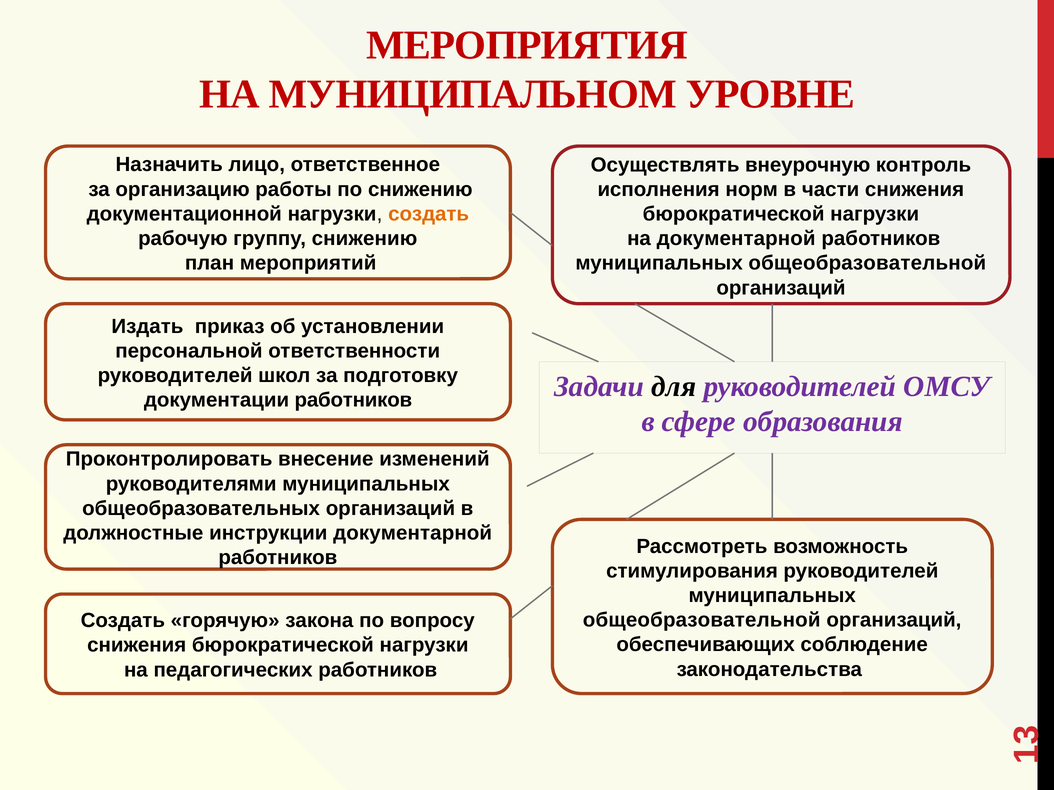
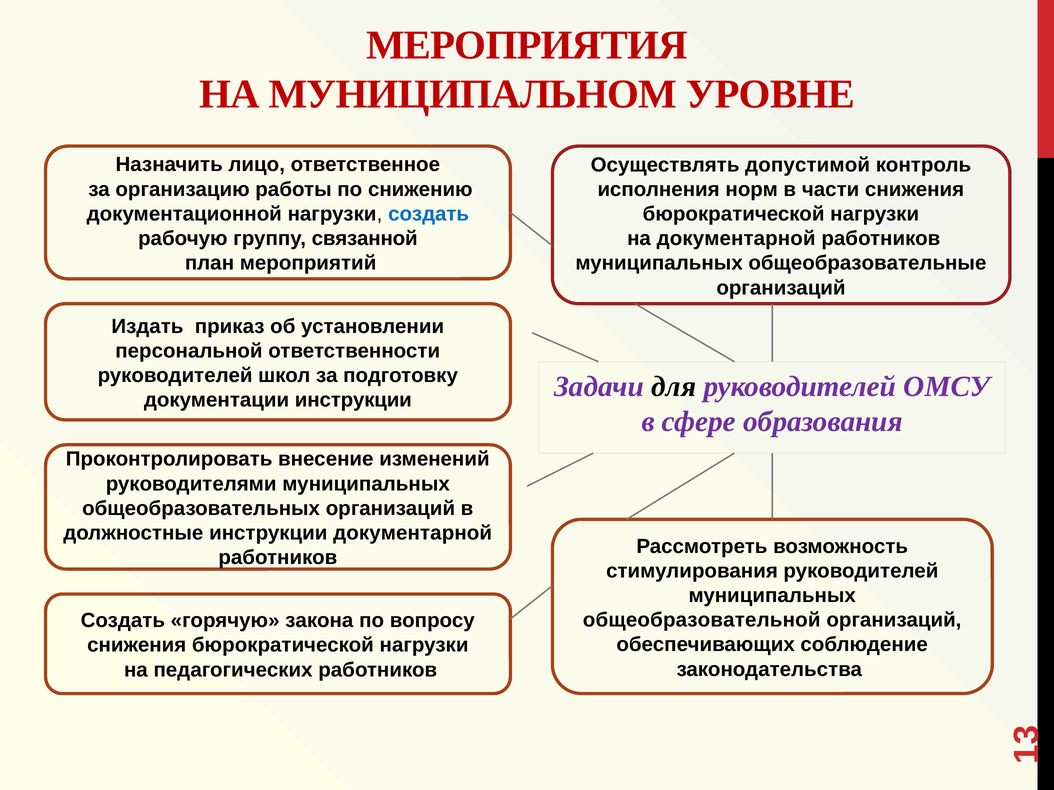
внеурочную: внеурочную -> допустимой
создать at (429, 214) colour: orange -> blue
группу снижению: снижению -> связанной
общеобразовательной at (867, 263): общеобразовательной -> общеобразовательные
документации работников: работников -> инструкции
